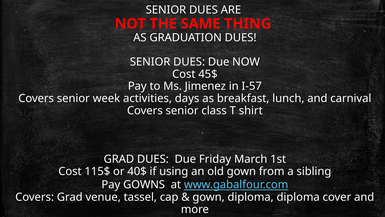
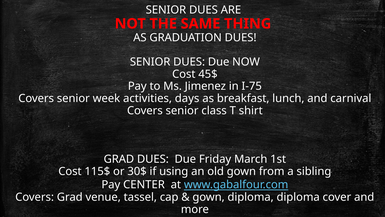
I-57: I-57 -> I-75
40$: 40$ -> 30$
GOWNS: GOWNS -> CENTER
